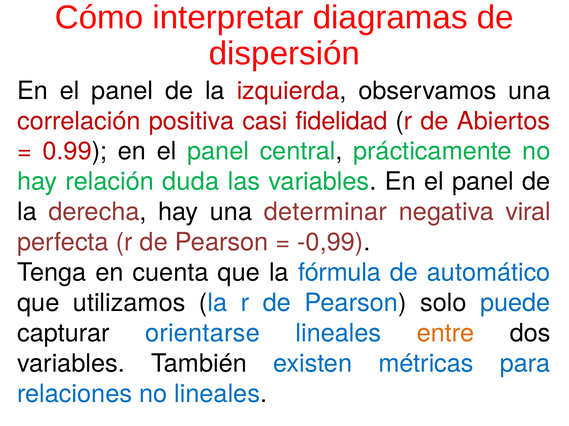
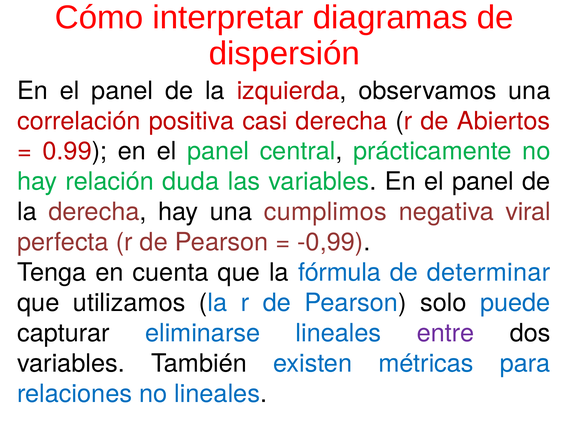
casi fidelidad: fidelidad -> derecha
determinar: determinar -> cumplimos
automático: automático -> determinar
orientarse: orientarse -> eliminarse
entre colour: orange -> purple
